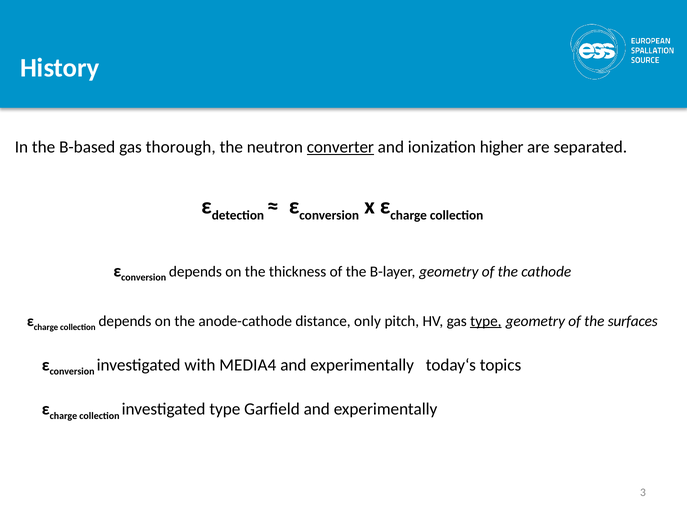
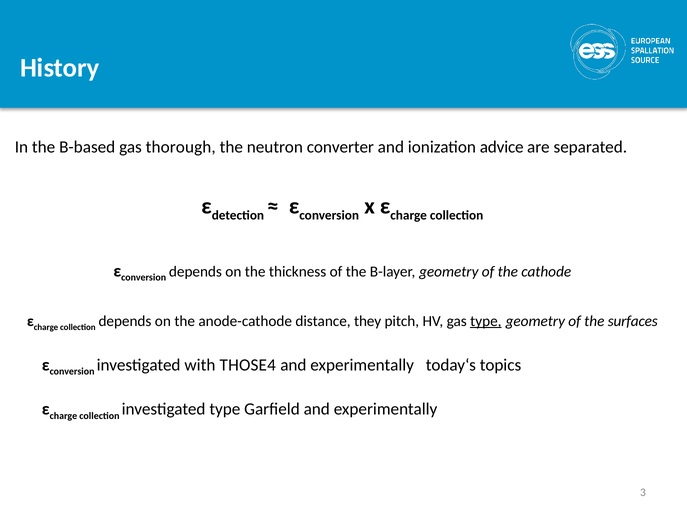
converter underline: present -> none
higher: higher -> advice
only: only -> they
MEDIA4: MEDIA4 -> THOSE4
